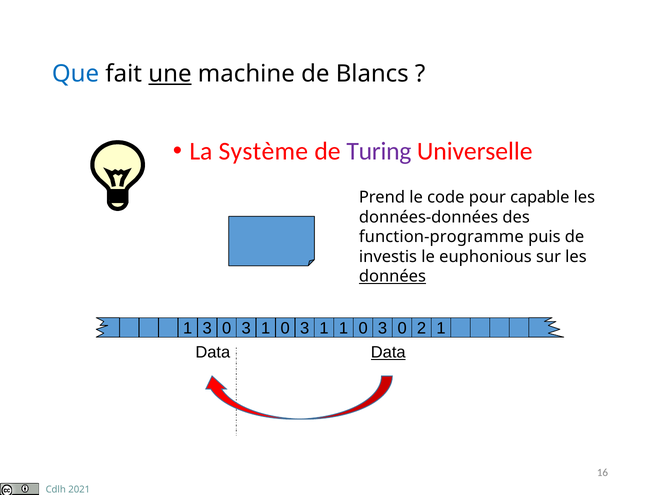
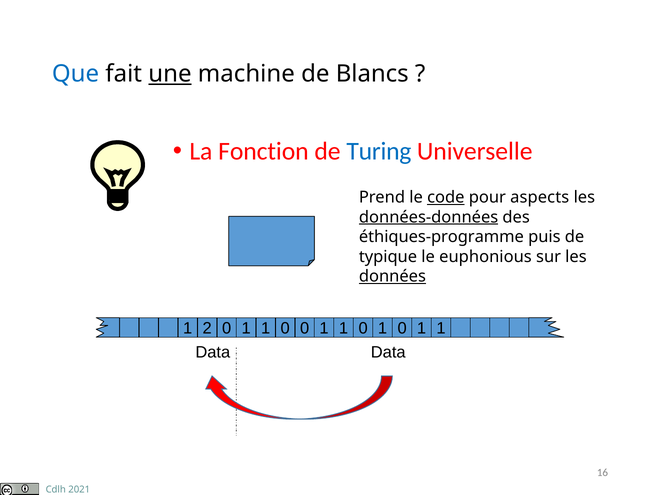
Système: Système -> Fonction
Turing colour: purple -> blue
code underline: none -> present
capable: capable -> aspects
données-données underline: none -> present
function-programme: function-programme -> éthiques-programme
investis: investis -> typique
3 at (207, 329): 3 -> 2
3 at (246, 329): 3 -> 1
1 0 3: 3 -> 0
3 at (383, 329): 3 -> 1
2 at (422, 329): 2 -> 1
Data at (388, 353) underline: present -> none
